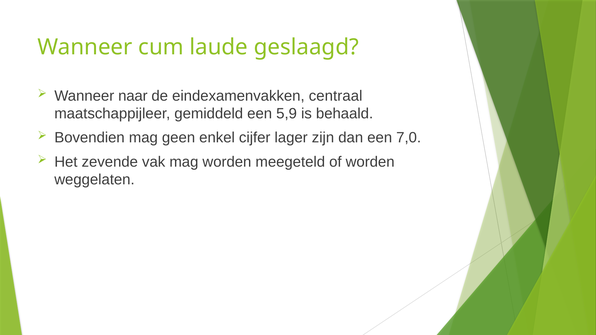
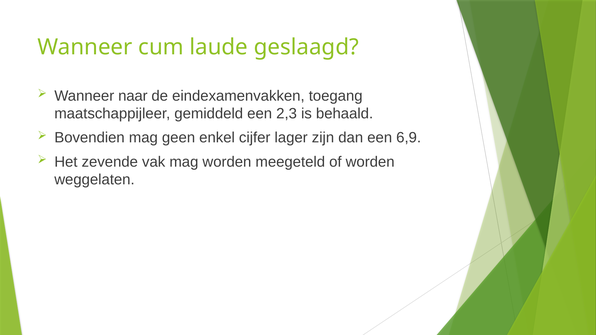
centraal: centraal -> toegang
5,9: 5,9 -> 2,3
7,0: 7,0 -> 6,9
